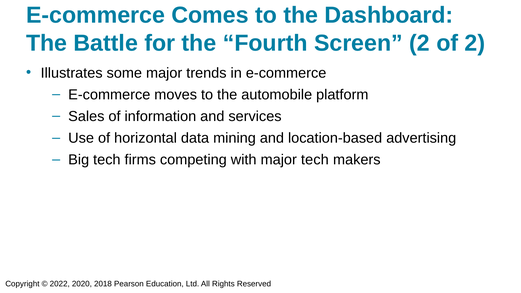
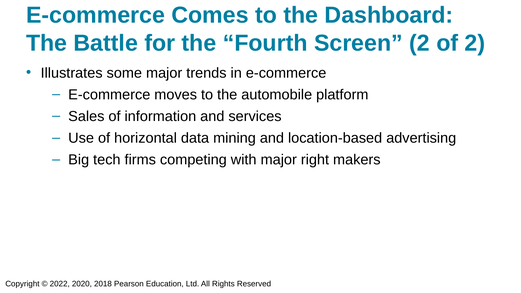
major tech: tech -> right
